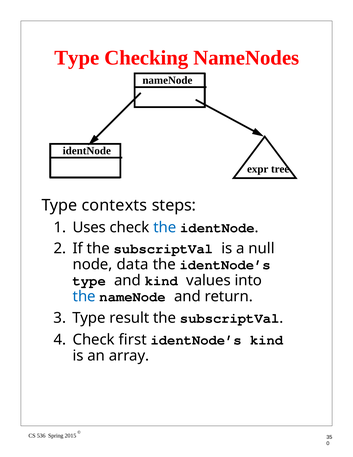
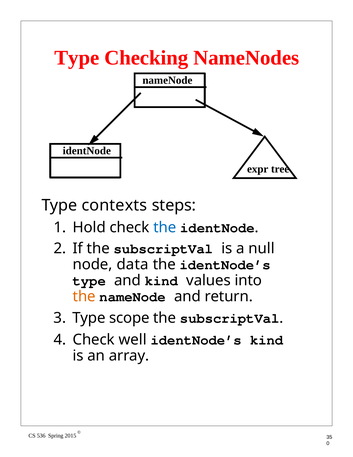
Uses: Uses -> Hold
the at (84, 296) colour: blue -> orange
result: result -> scope
first: first -> well
